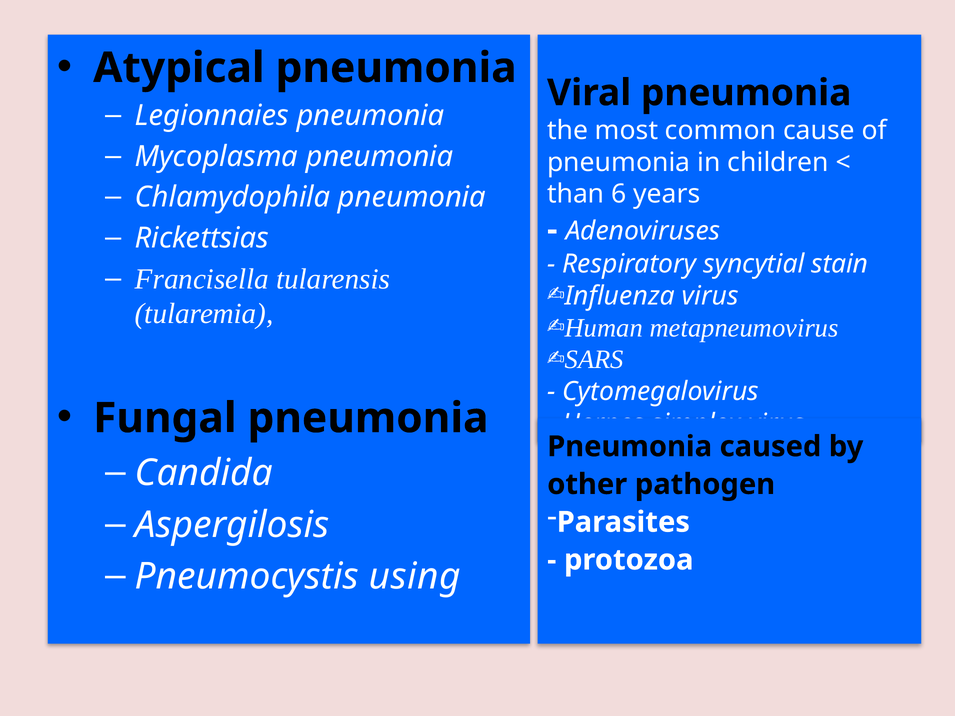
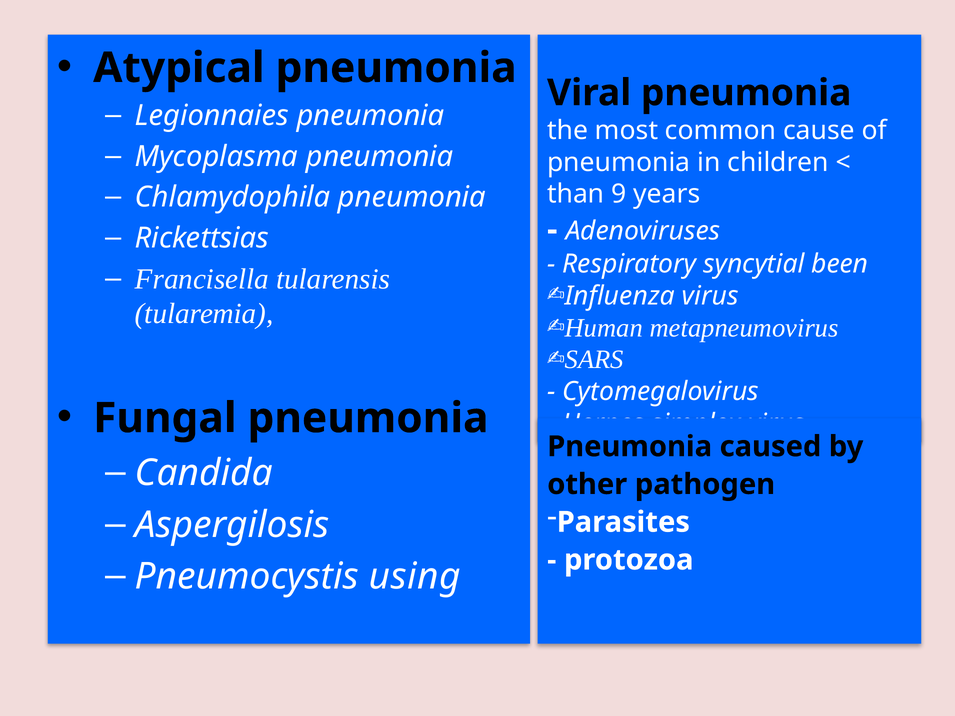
6: 6 -> 9
stain: stain -> been
